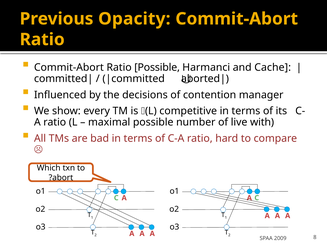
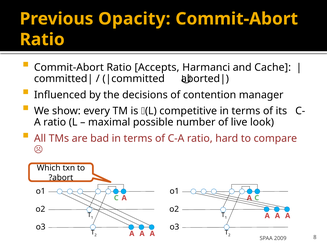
Ratio Possible: Possible -> Accepts
with: with -> look
